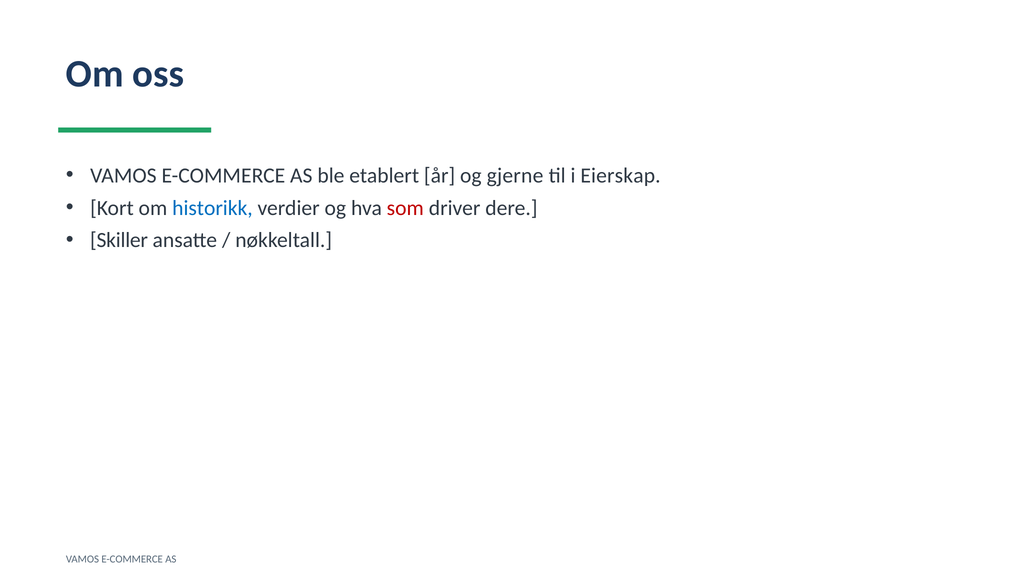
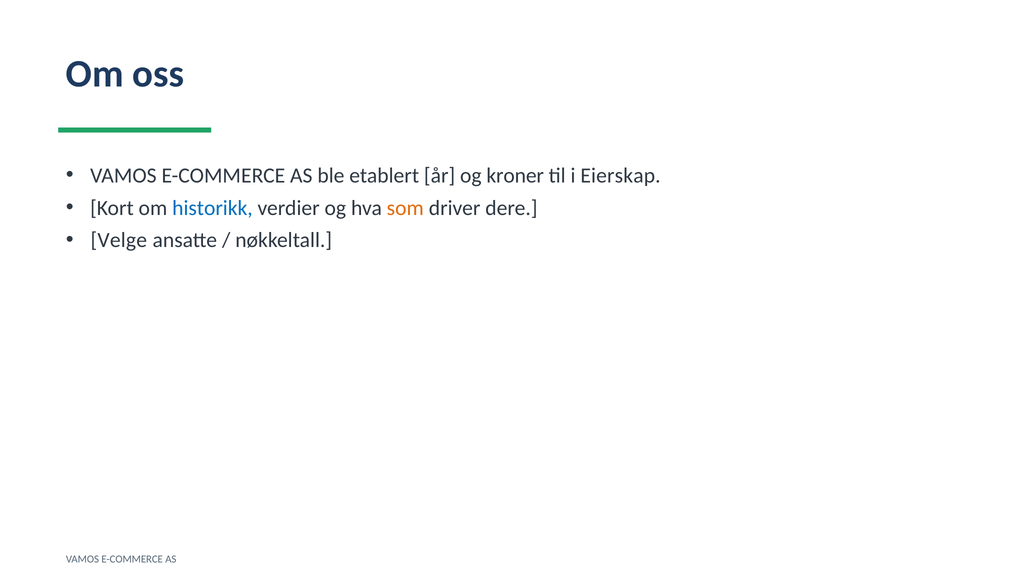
gjerne: gjerne -> kroner
som colour: red -> orange
Skiller: Skiller -> Velge
